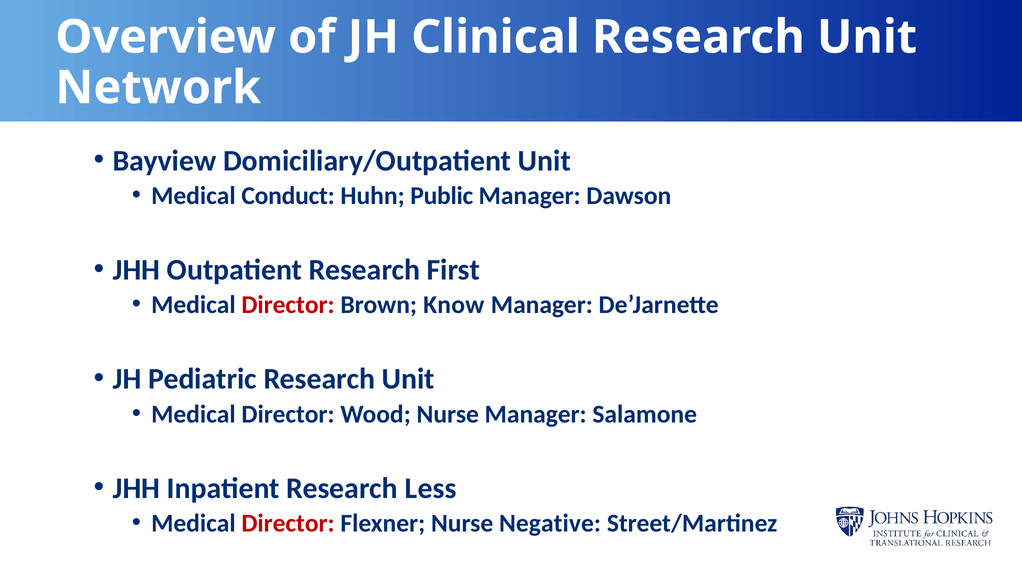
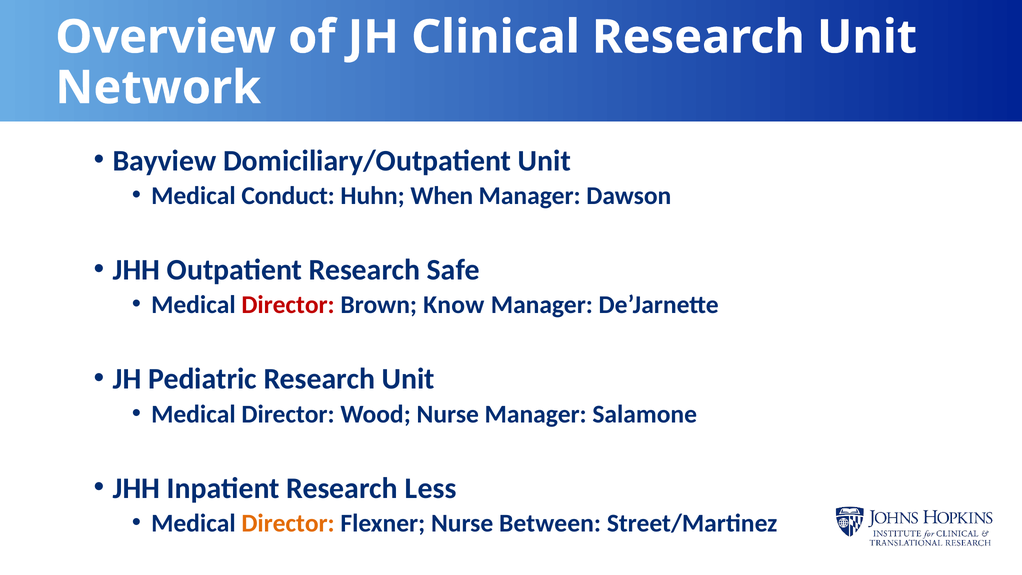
Public: Public -> When
First: First -> Safe
Director at (288, 523) colour: red -> orange
Negative: Negative -> Between
